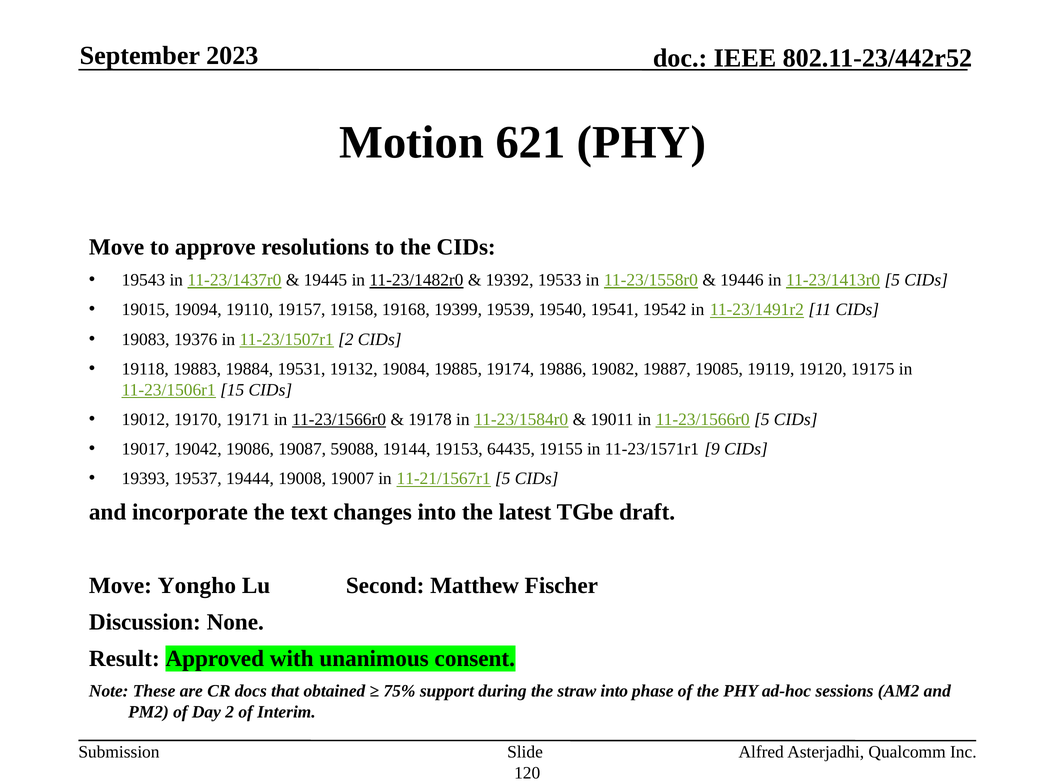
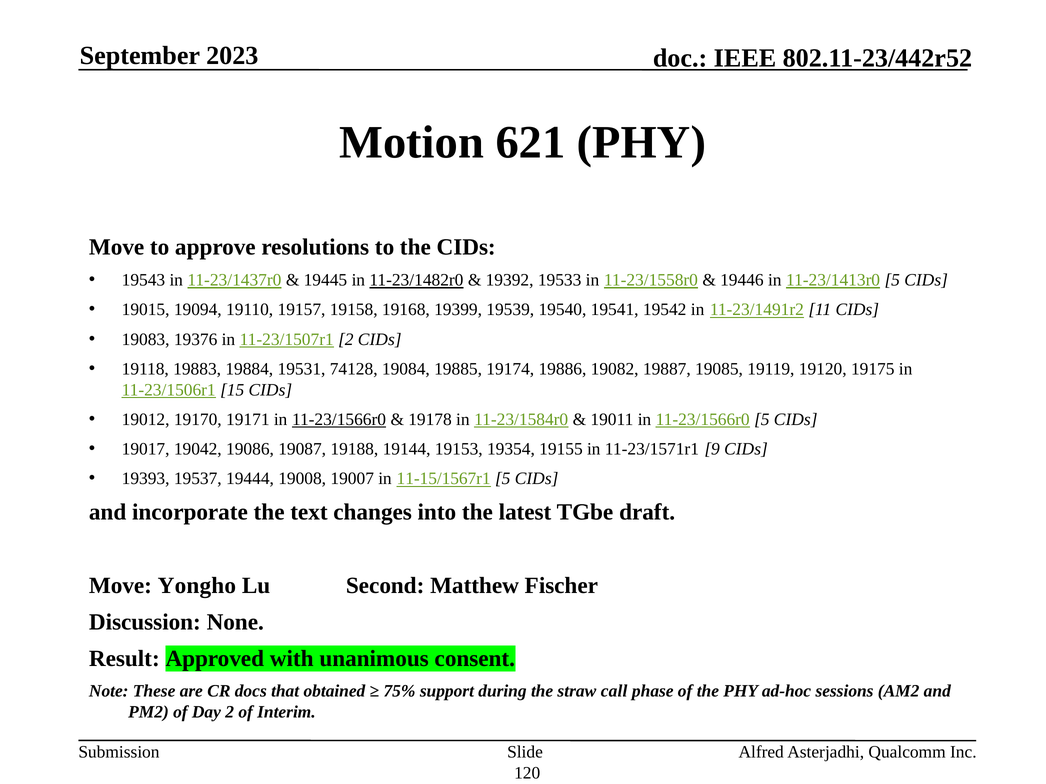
19132: 19132 -> 74128
59088: 59088 -> 19188
64435: 64435 -> 19354
11-21/1567r1: 11-21/1567r1 -> 11-15/1567r1
straw into: into -> call
